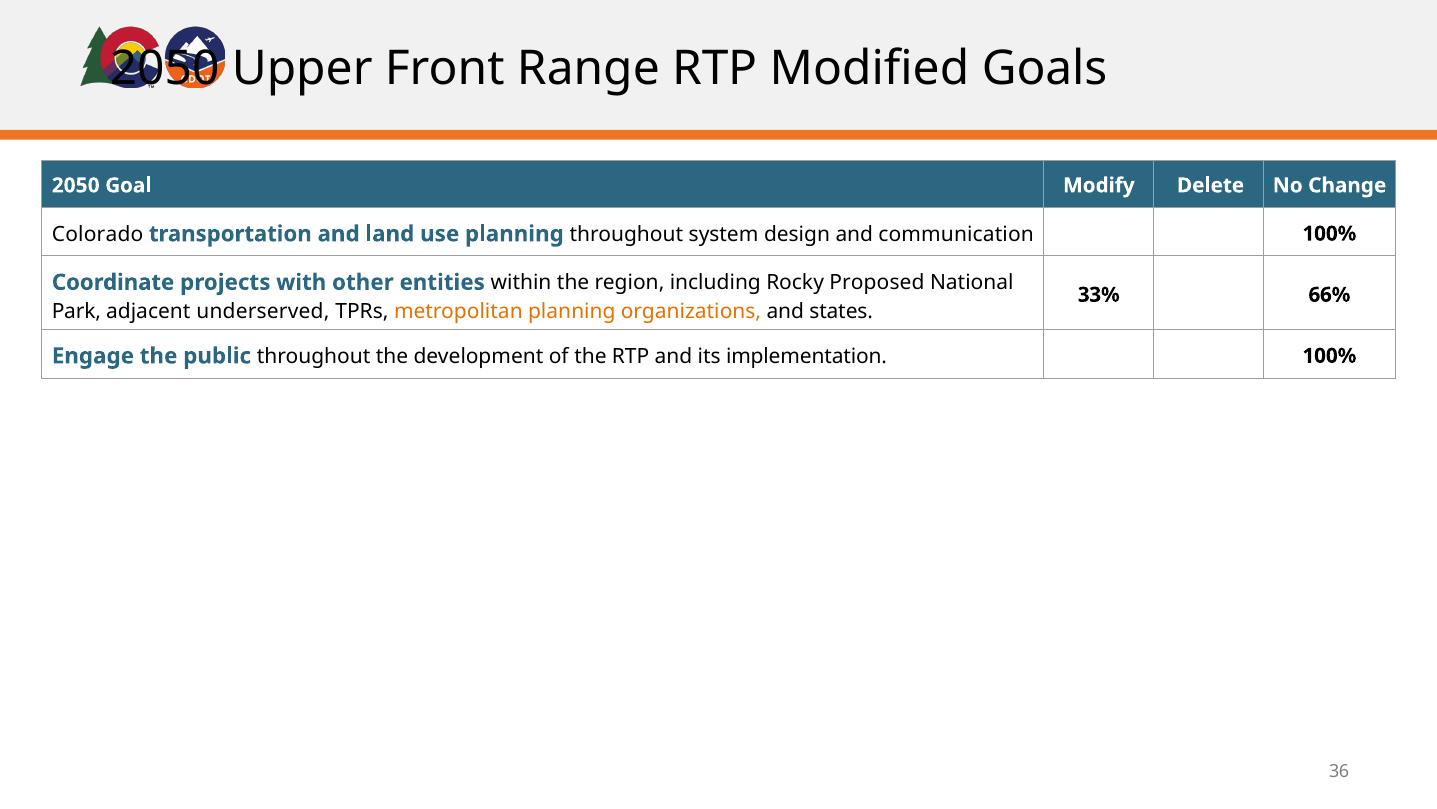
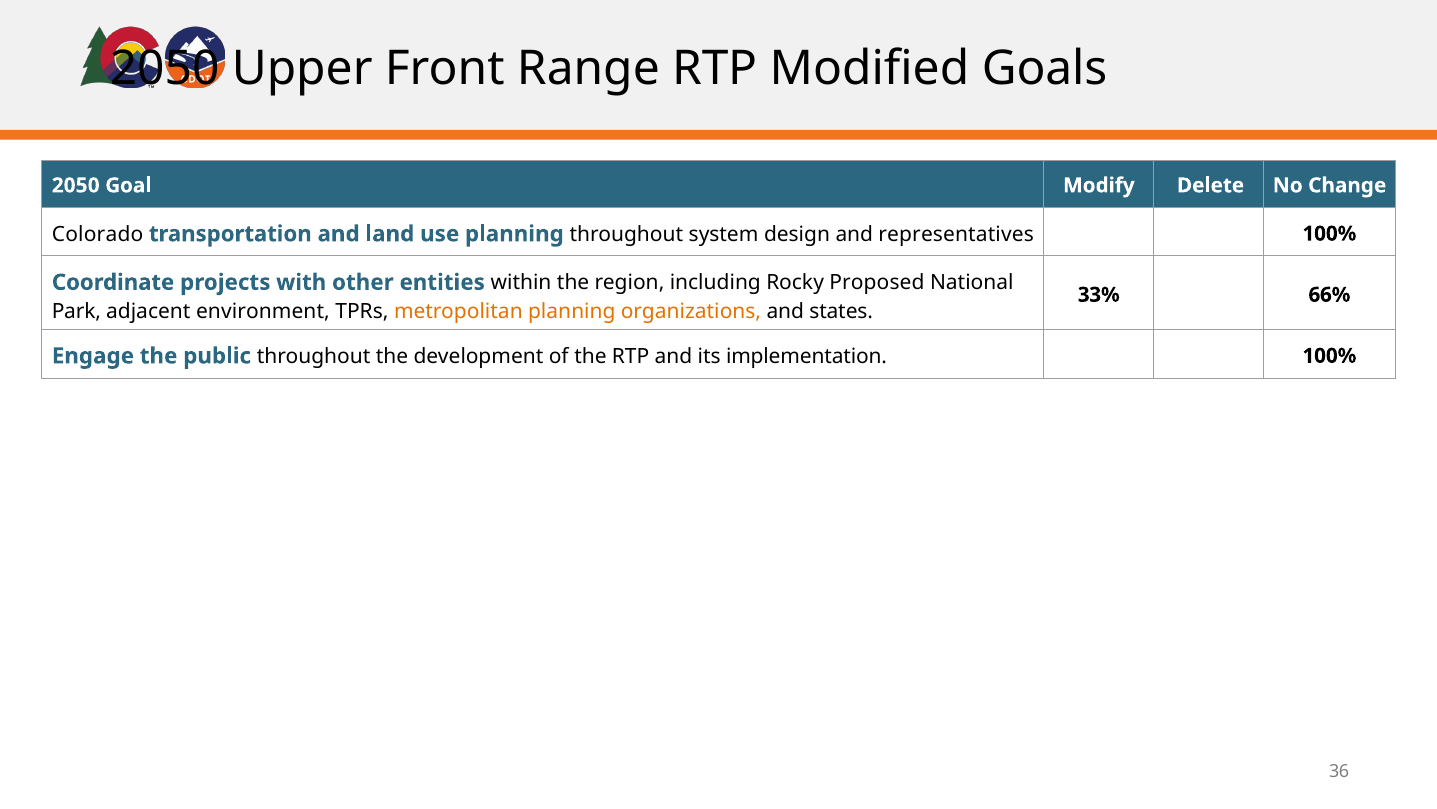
communication: communication -> representatives
underserved: underserved -> environment
